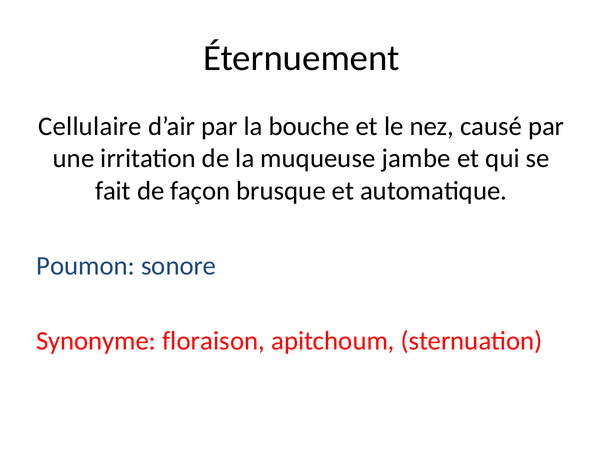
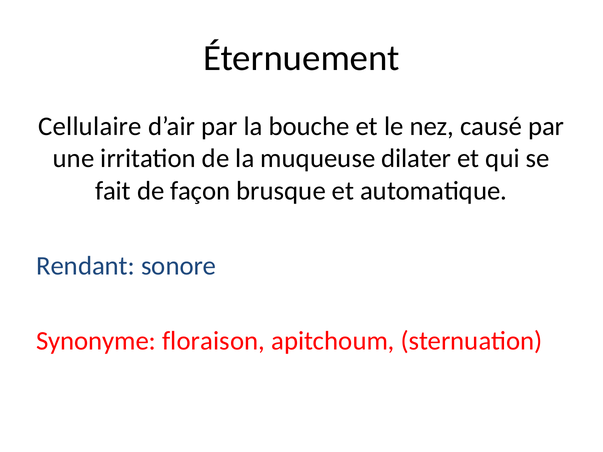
jambe: jambe -> dilater
Poumon: Poumon -> Rendant
